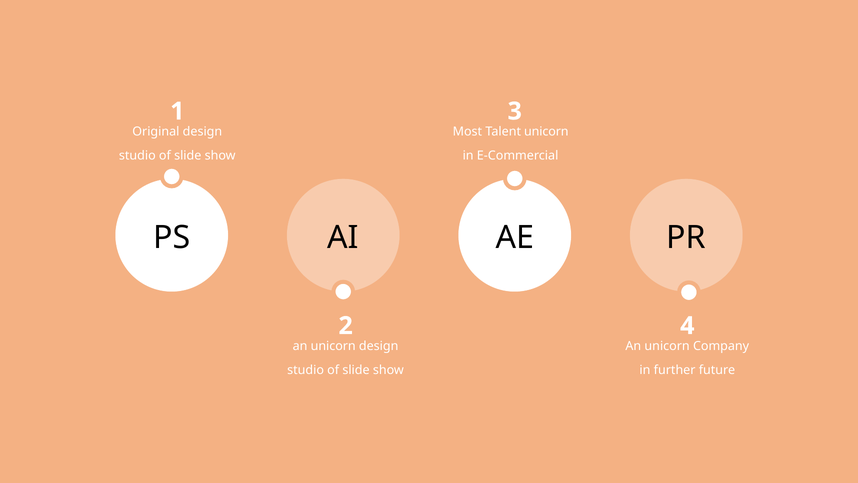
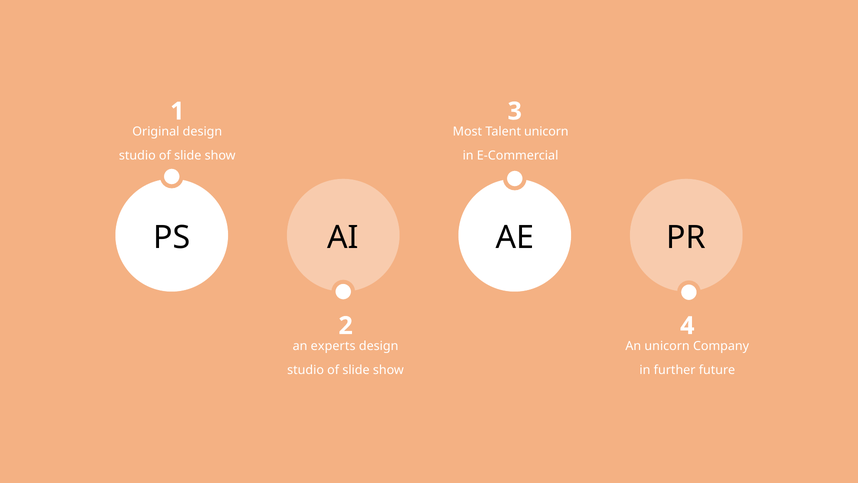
unicorn at (333, 346): unicorn -> experts
